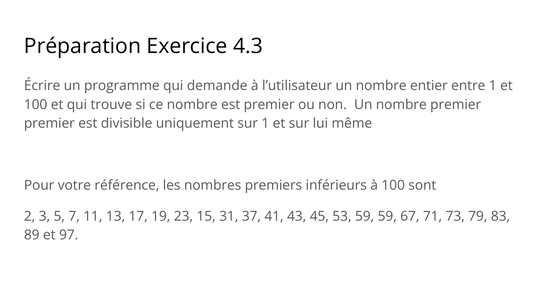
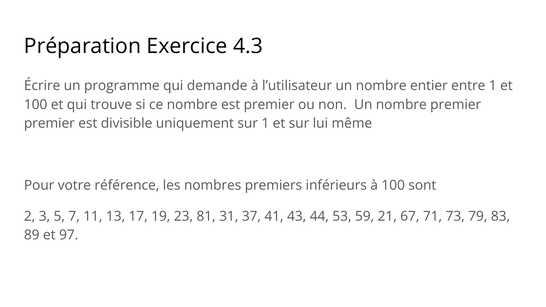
15: 15 -> 81
45: 45 -> 44
59 59: 59 -> 21
